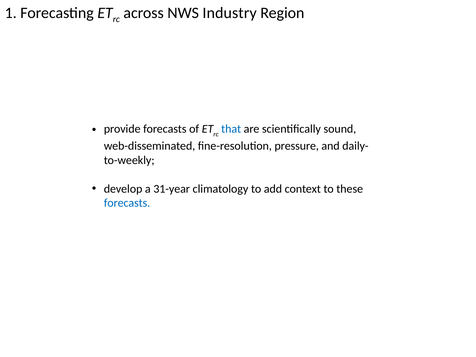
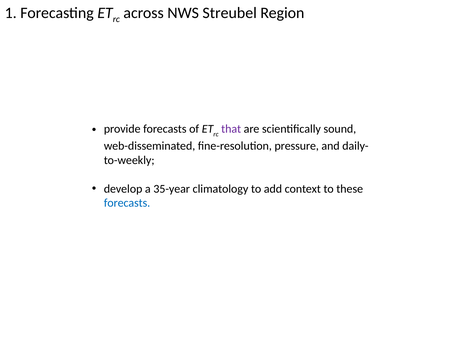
Industry: Industry -> Streubel
that colour: blue -> purple
31-year: 31-year -> 35-year
